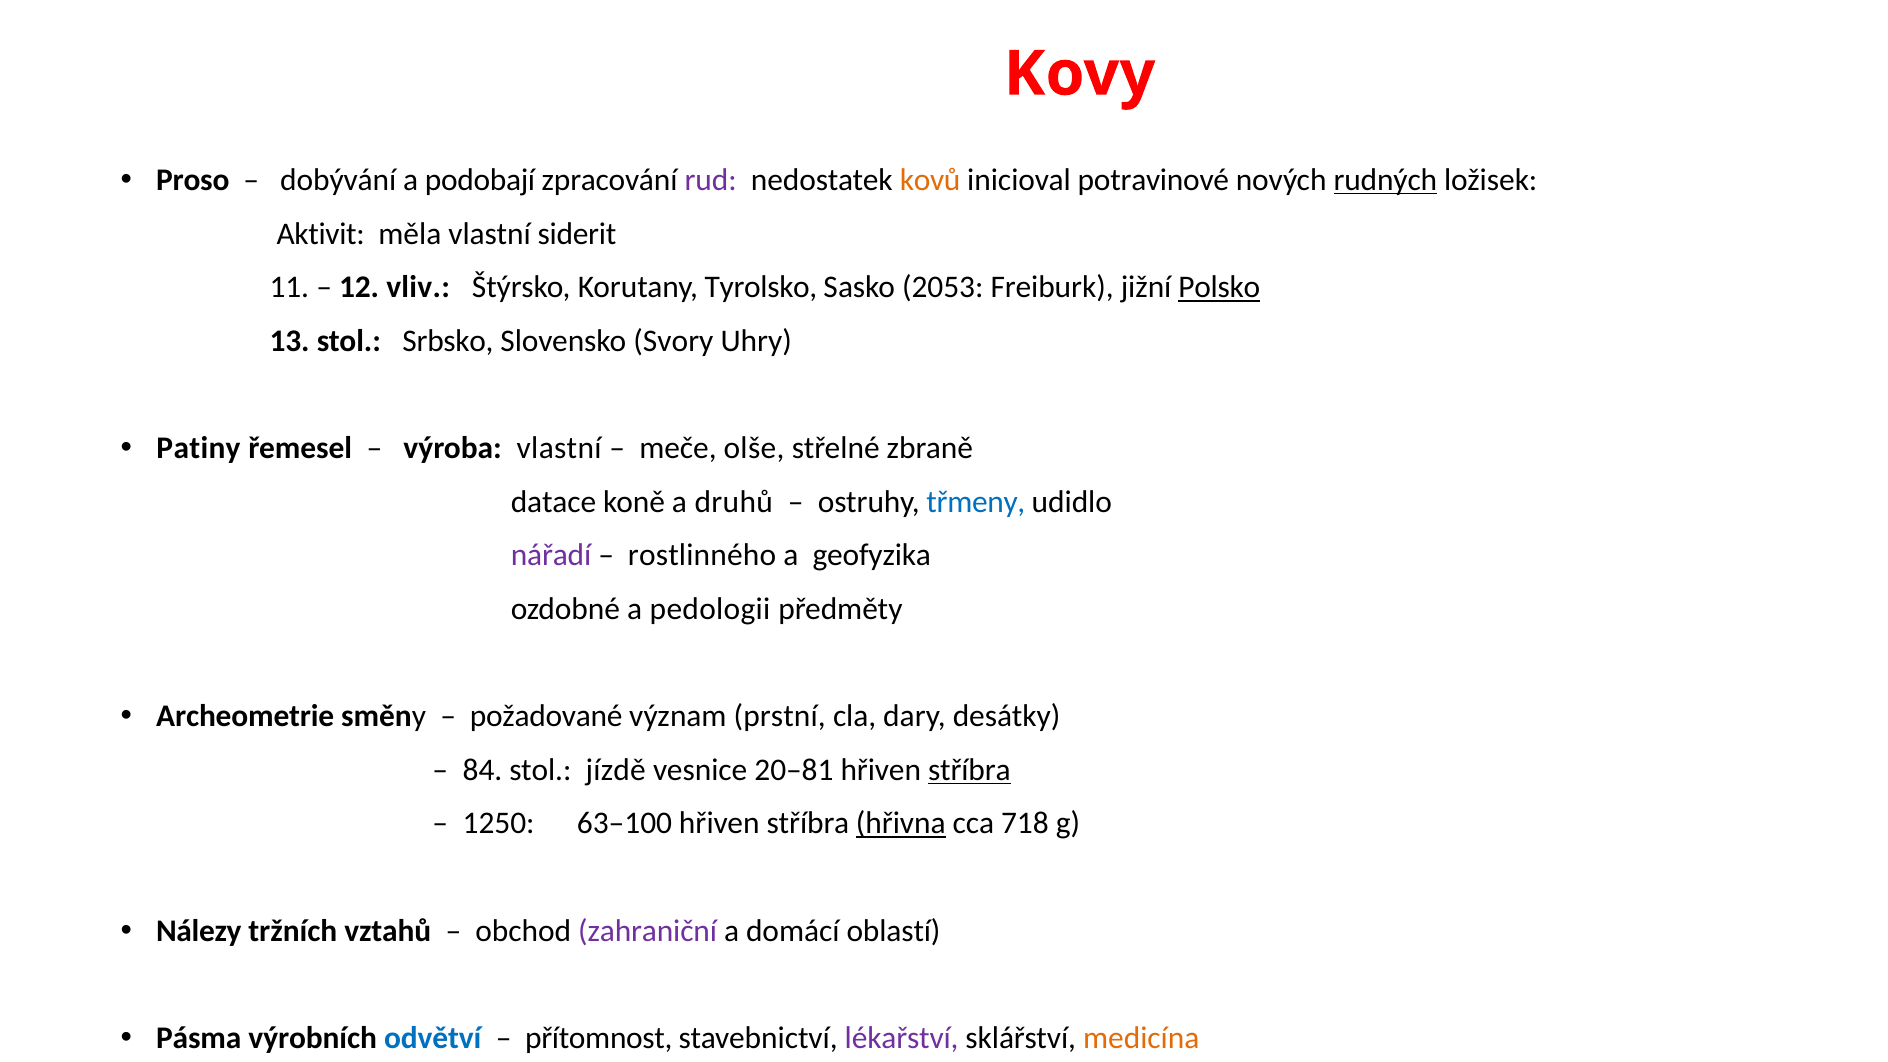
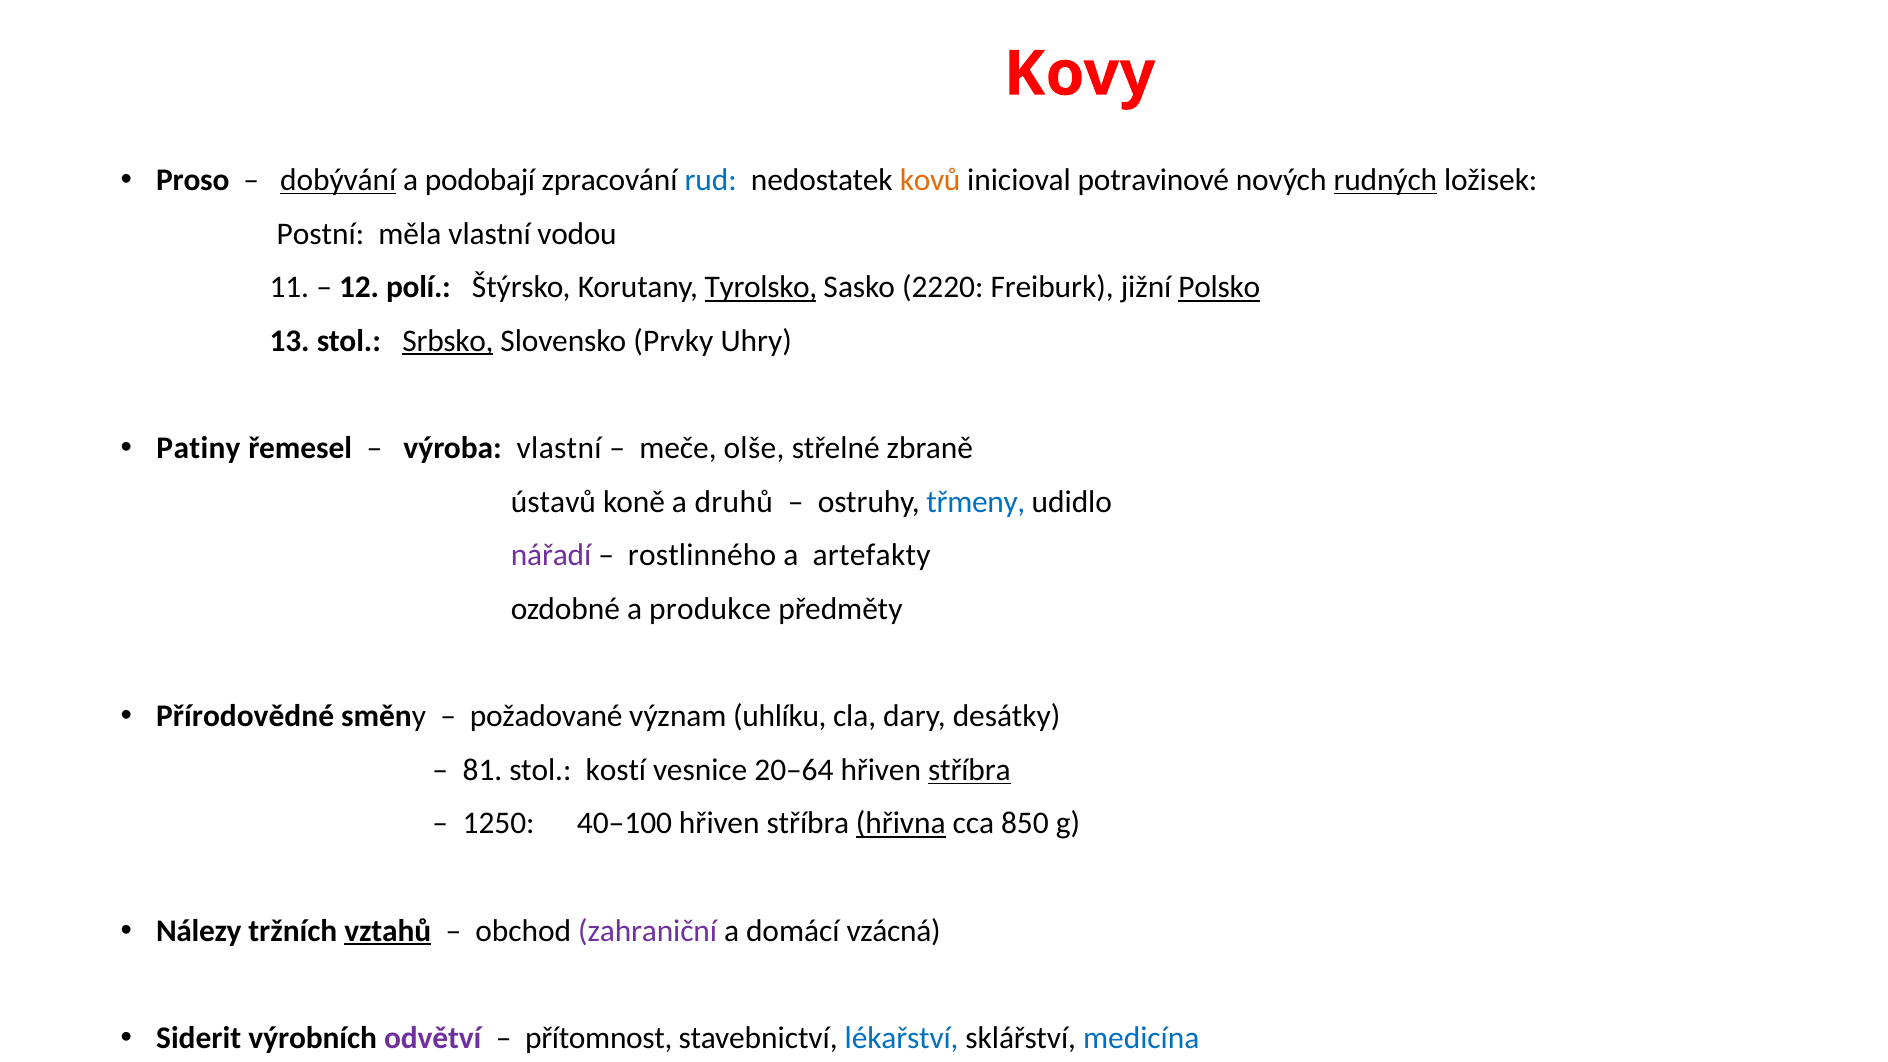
dobývání underline: none -> present
rud colour: purple -> blue
Aktivit: Aktivit -> Postní
siderit: siderit -> vodou
vliv: vliv -> polí
Tyrolsko underline: none -> present
2053: 2053 -> 2220
Srbsko underline: none -> present
Svory: Svory -> Prvky
datace: datace -> ústavů
geofyzika: geofyzika -> artefakty
pedologii: pedologii -> produkce
Archeometrie: Archeometrie -> Přírodovědné
prstní: prstní -> uhlíku
84: 84 -> 81
jízdě: jízdě -> kostí
20–81: 20–81 -> 20–64
63–100: 63–100 -> 40–100
718: 718 -> 850
vztahů underline: none -> present
oblastí: oblastí -> vzácná
Pásma: Pásma -> Siderit
odvětví colour: blue -> purple
lékařství colour: purple -> blue
medicína colour: orange -> blue
